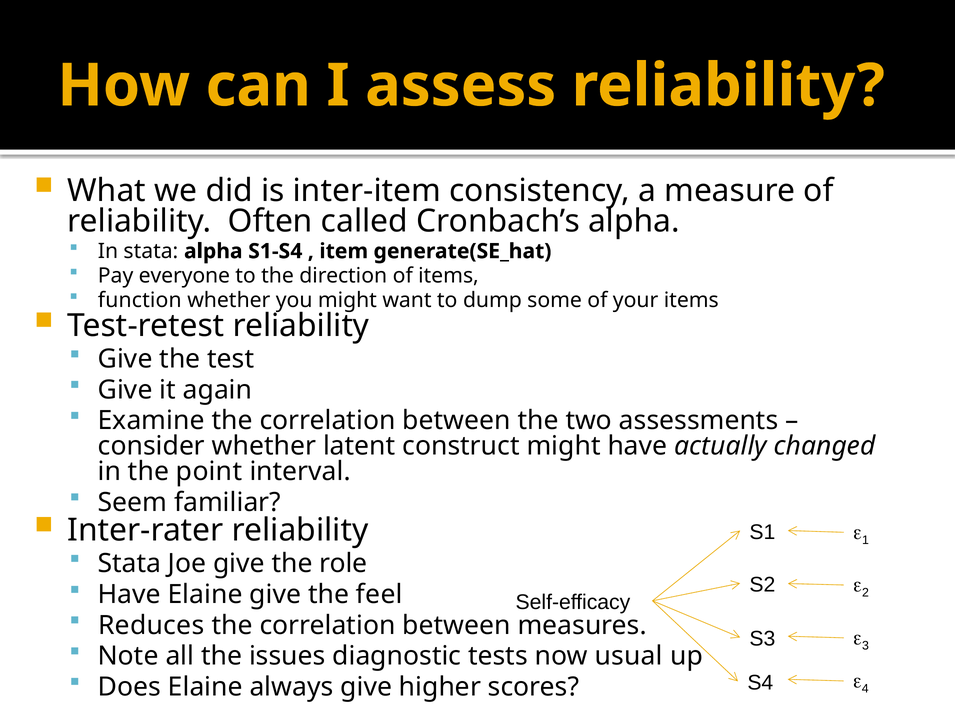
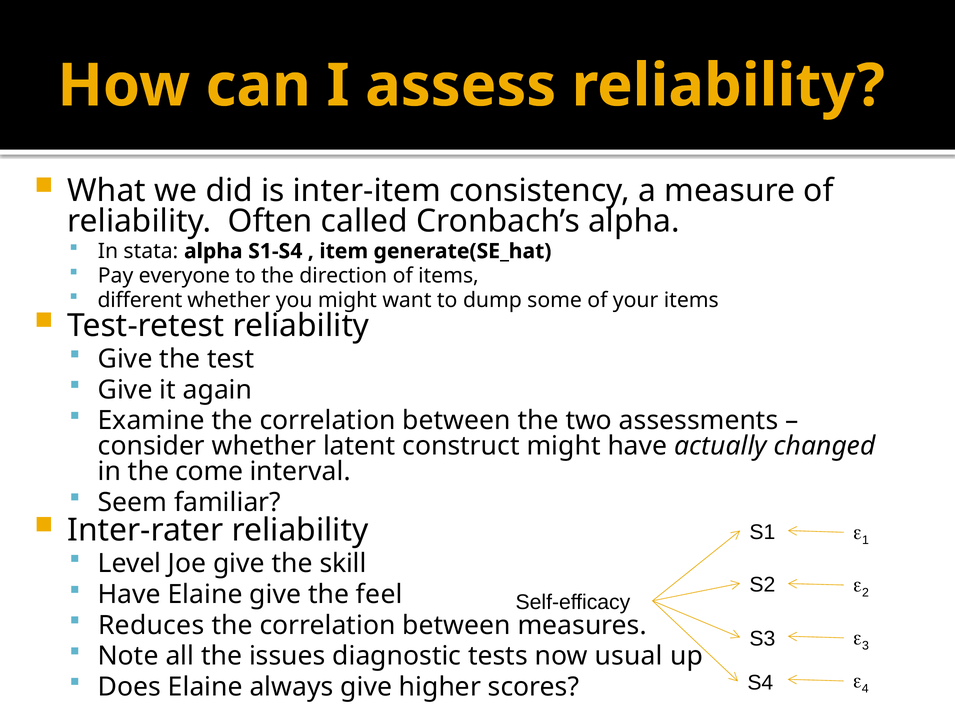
function: function -> different
point: point -> come
Stata at (129, 564): Stata -> Level
role: role -> skill
